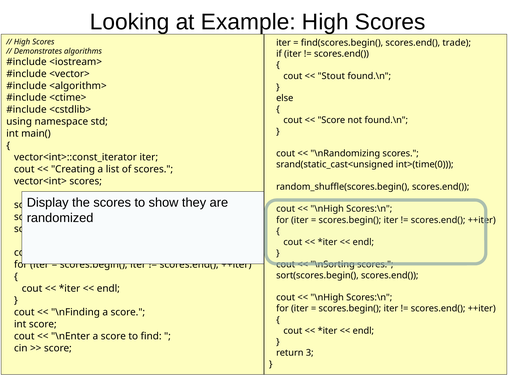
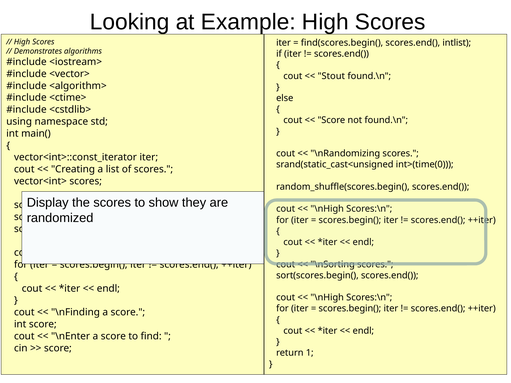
trade: trade -> intlist
3: 3 -> 1
